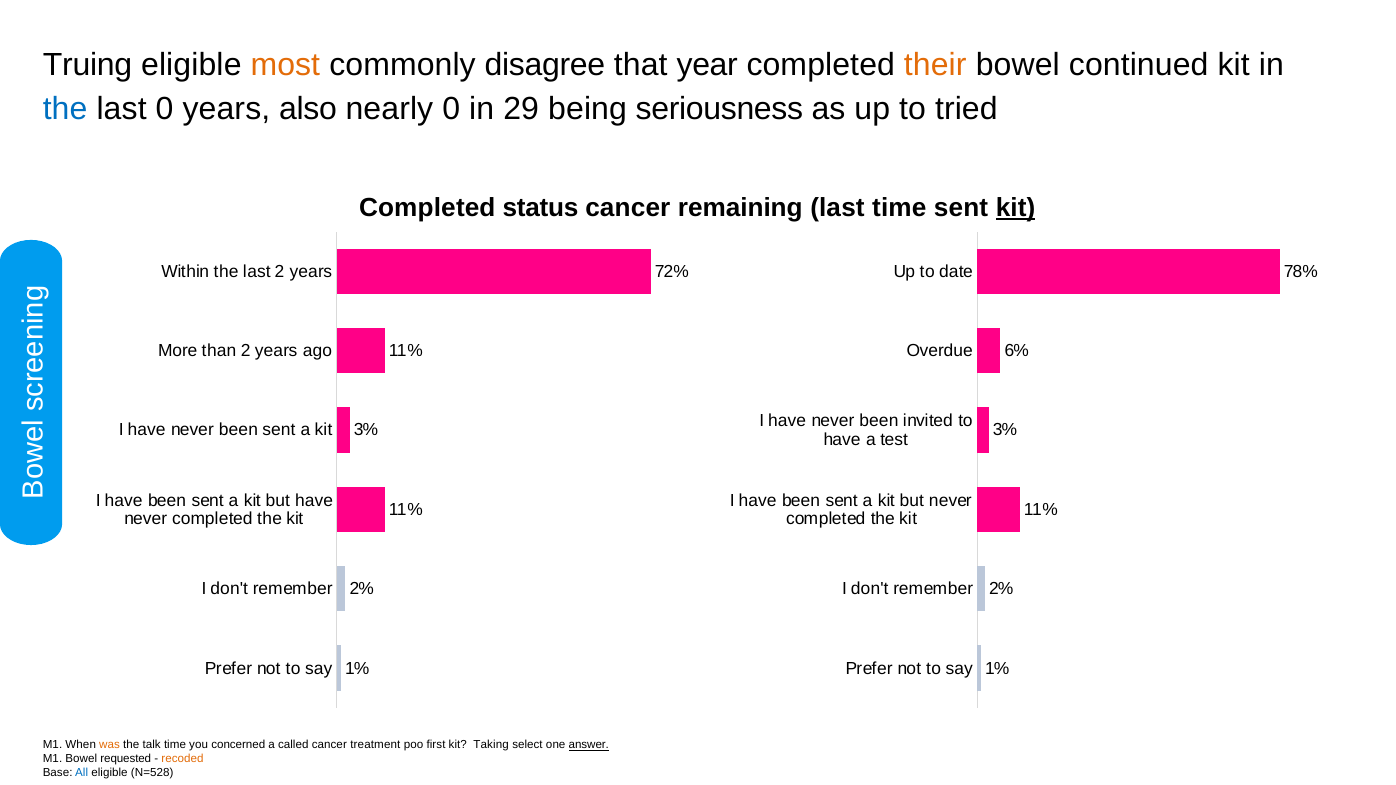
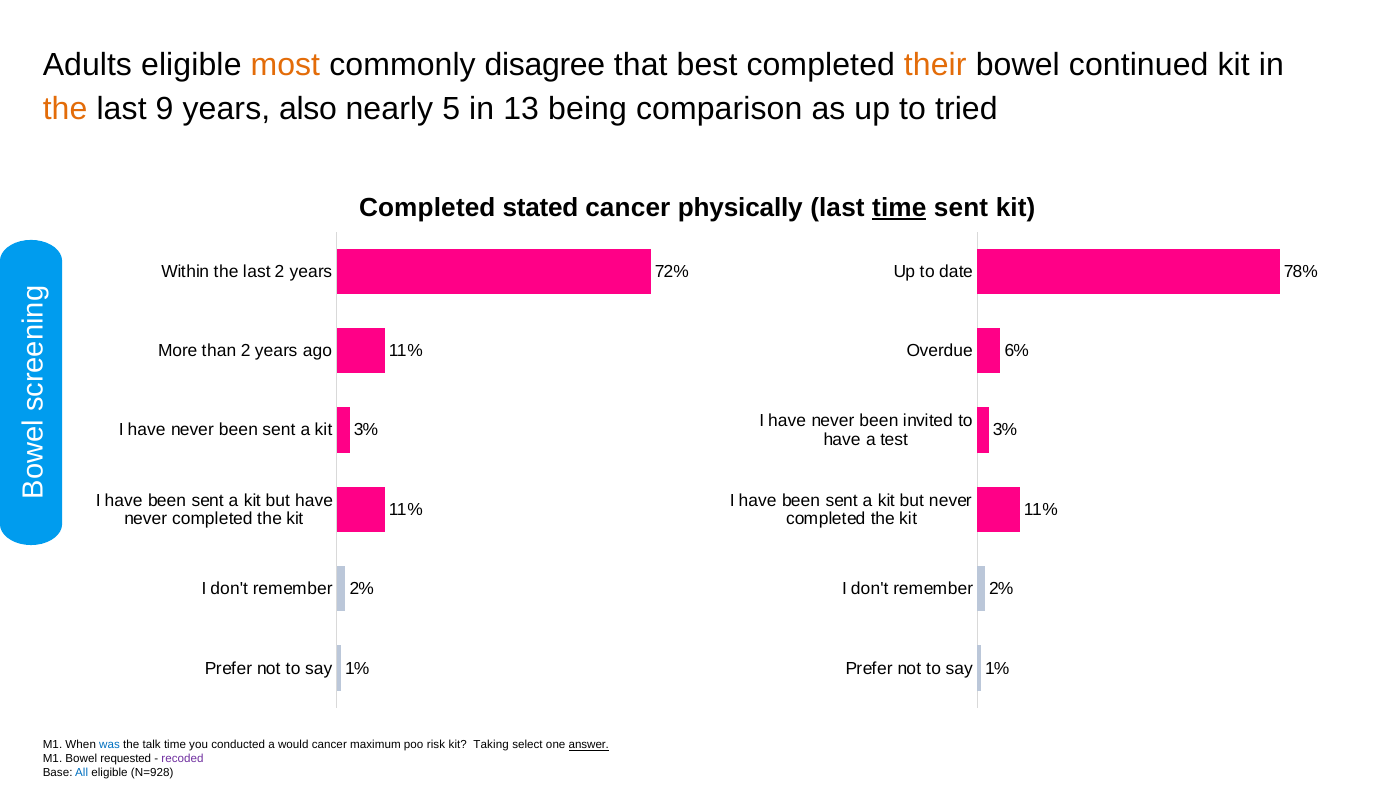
Truing: Truing -> Adults
year: year -> best
the at (65, 109) colour: blue -> orange
last 0: 0 -> 9
nearly 0: 0 -> 5
29: 29 -> 13
seriousness: seriousness -> comparison
status: status -> stated
remaining: remaining -> physically
time at (899, 208) underline: none -> present
kit at (1016, 208) underline: present -> none
was colour: orange -> blue
concerned: concerned -> conducted
called: called -> would
treatment: treatment -> maximum
first: first -> risk
recoded colour: orange -> purple
N=528: N=528 -> N=928
